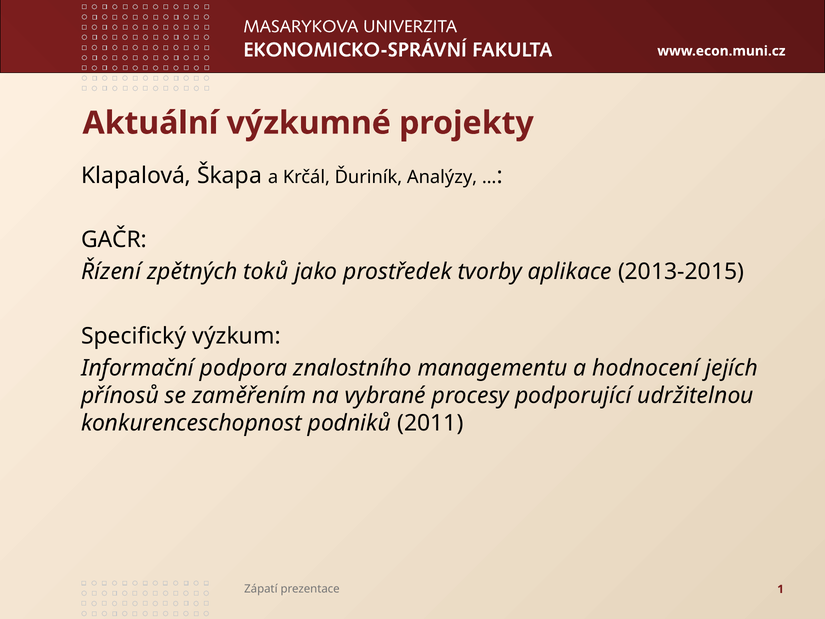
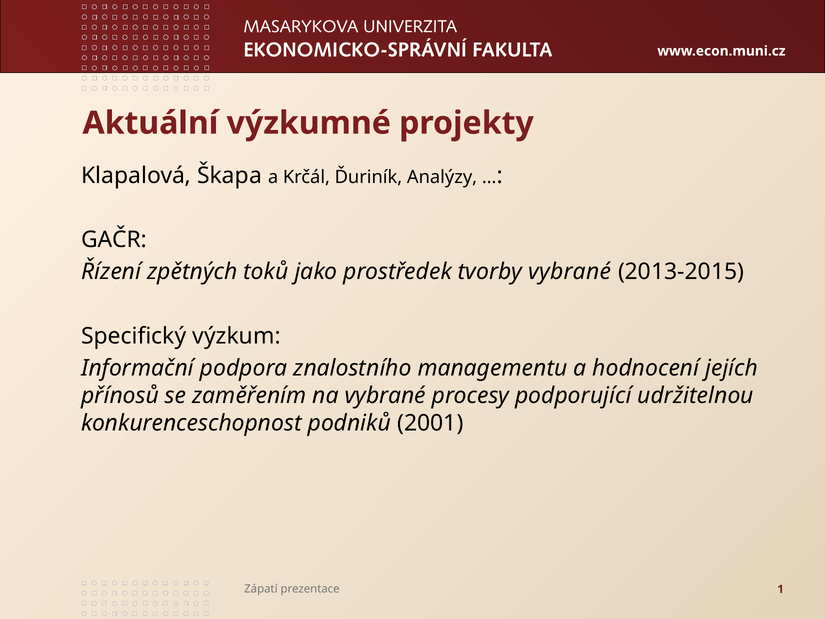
tvorby aplikace: aplikace -> vybrané
2011: 2011 -> 2001
